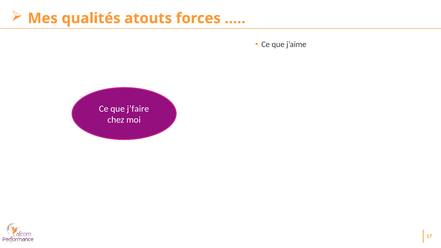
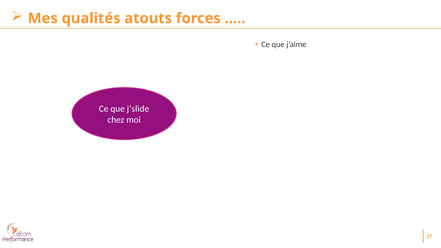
j’faire: j’faire -> j’slide
